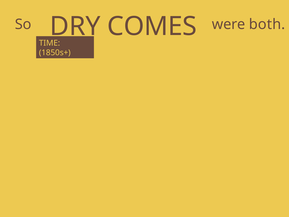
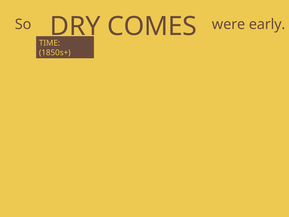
both: both -> early
